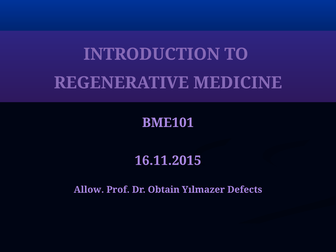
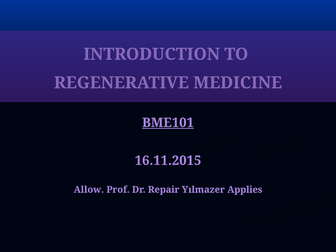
BME101 underline: none -> present
Obtain: Obtain -> Repair
Defects: Defects -> Applies
